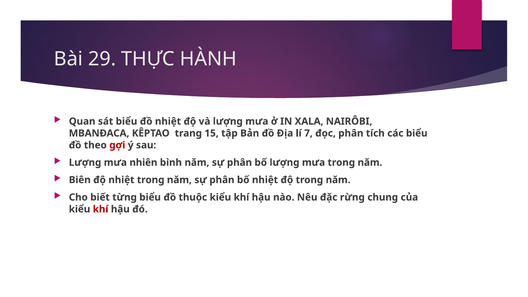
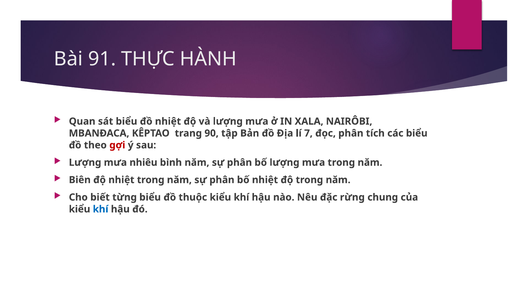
29: 29 -> 91
15: 15 -> 90
nhiên: nhiên -> nhiêu
khí at (101, 209) colour: red -> blue
